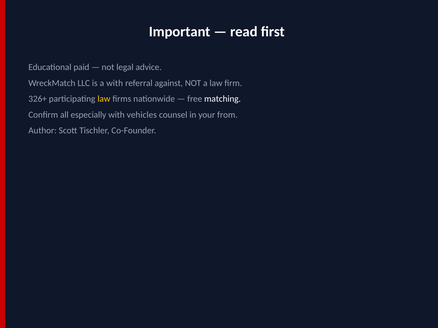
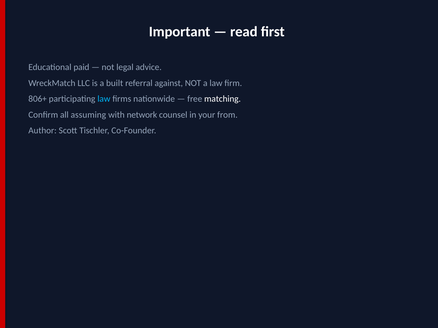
a with: with -> built
326+: 326+ -> 806+
law at (104, 99) colour: yellow -> light blue
especially: especially -> assuming
vehicles: vehicles -> network
